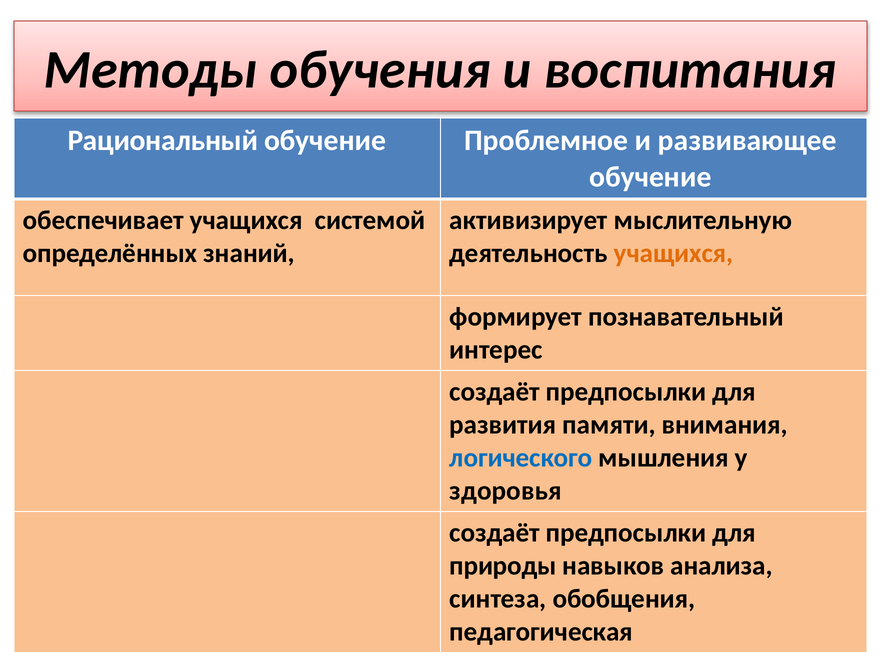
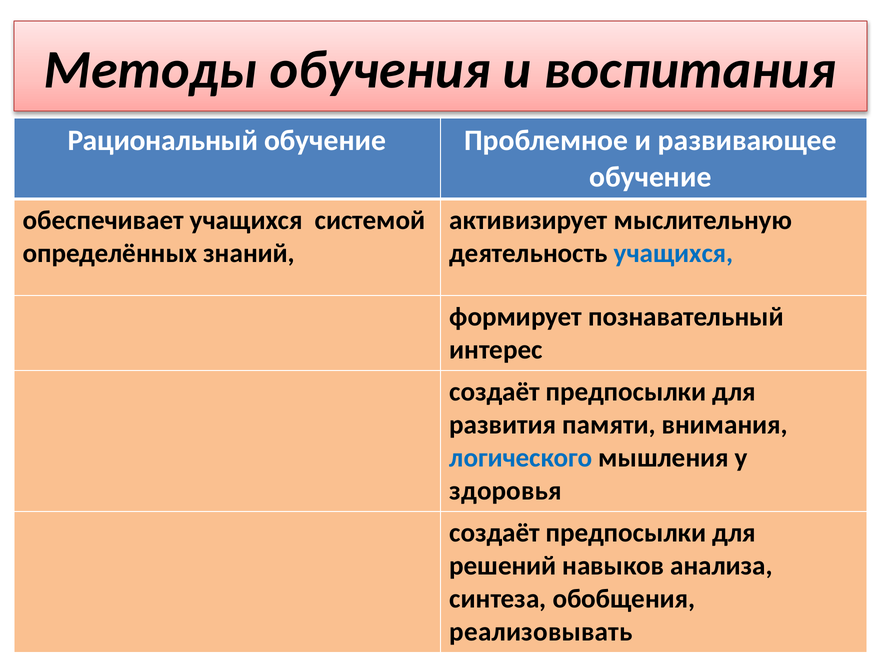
учащихся at (674, 253) colour: orange -> blue
природы: природы -> решений
педагогическая: педагогическая -> реализовывать
